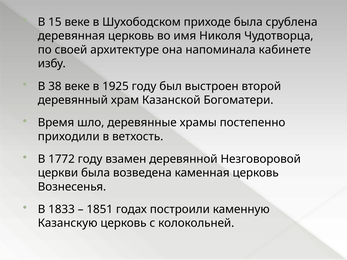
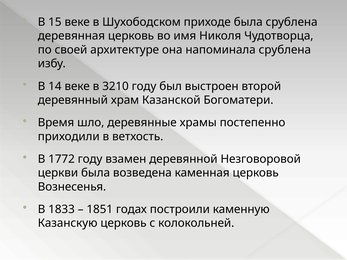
напоминала кабинете: кабинете -> срублена
38: 38 -> 14
1925: 1925 -> 3210
